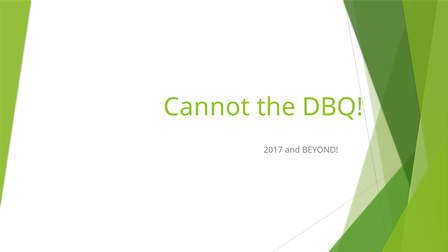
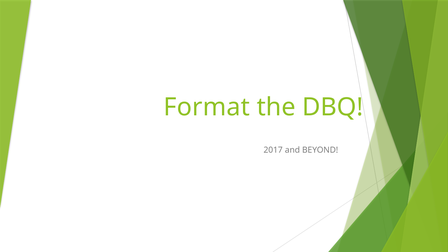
Cannot: Cannot -> Format
